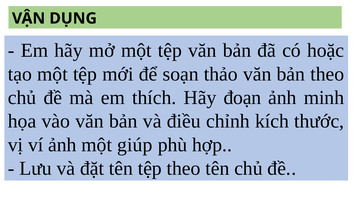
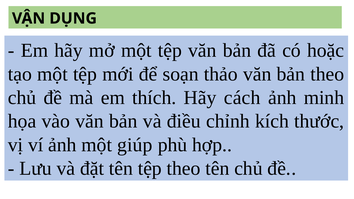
đoạn: đoạn -> cách
